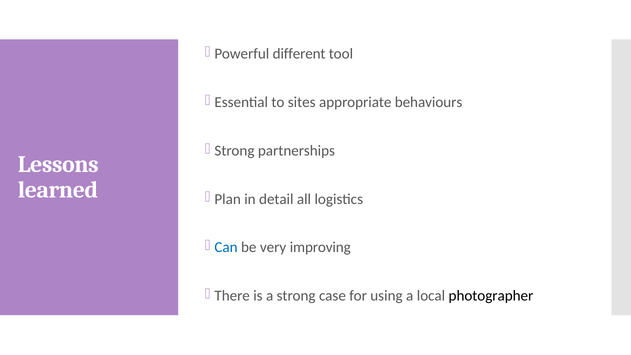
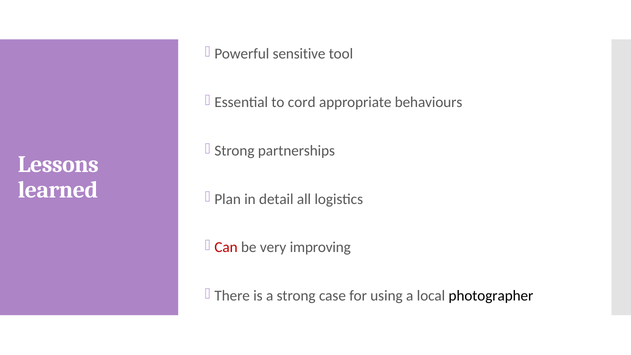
different: different -> sensitive
sites: sites -> cord
Can colour: blue -> red
